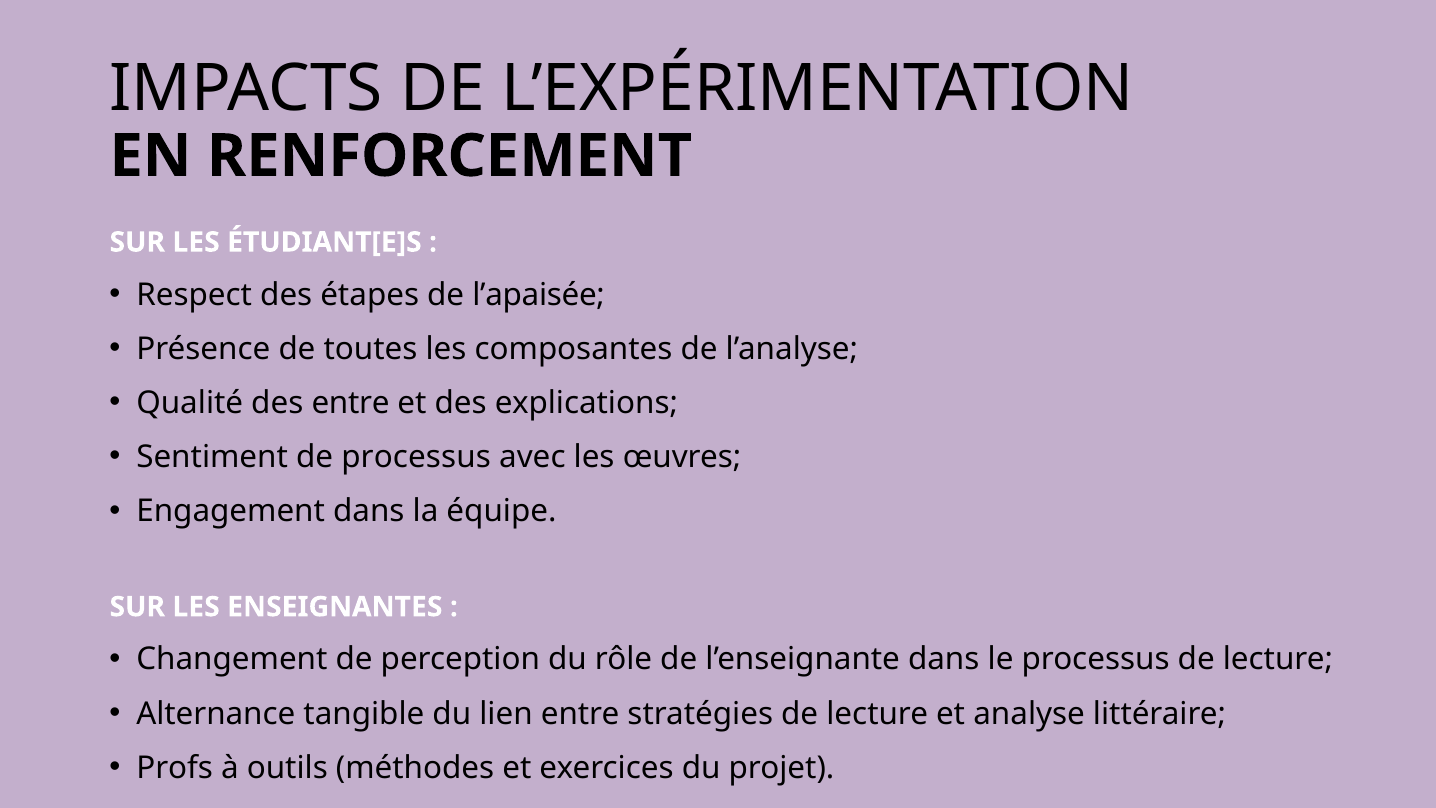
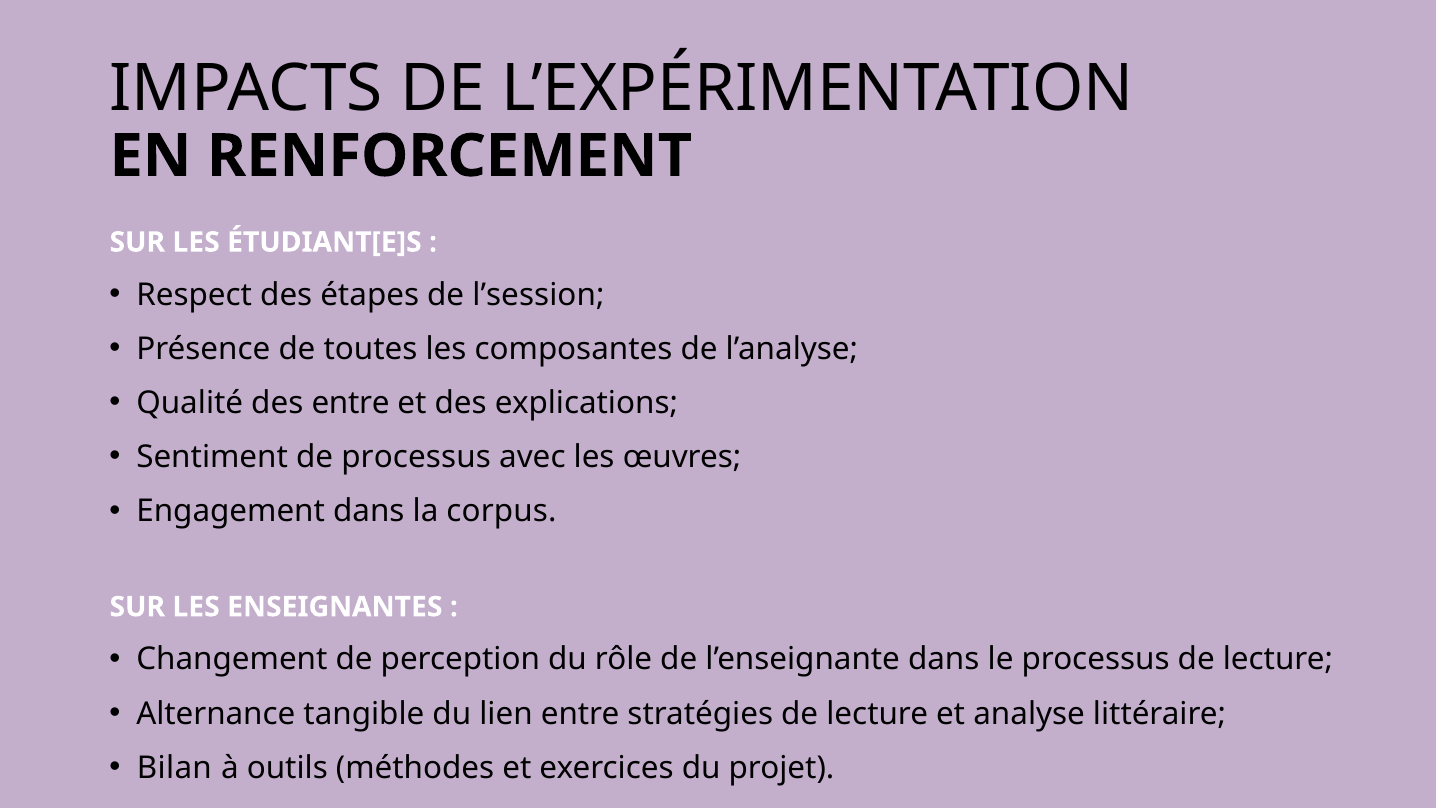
l’apaisée: l’apaisée -> l’session
équipe: équipe -> corpus
Profs: Profs -> Bilan
